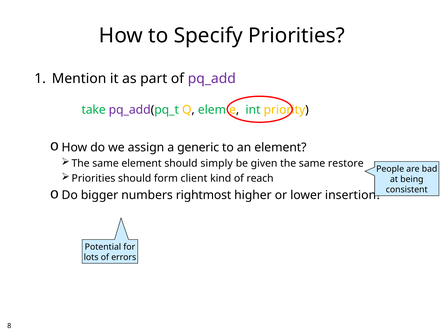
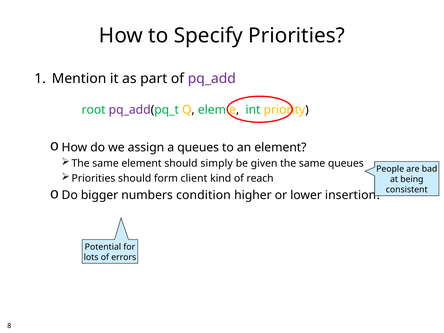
take: take -> root
a generic: generic -> queues
same restore: restore -> queues
rightmost: rightmost -> condition
